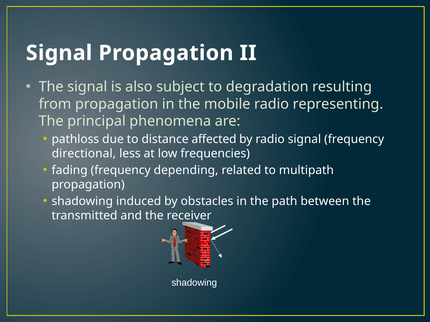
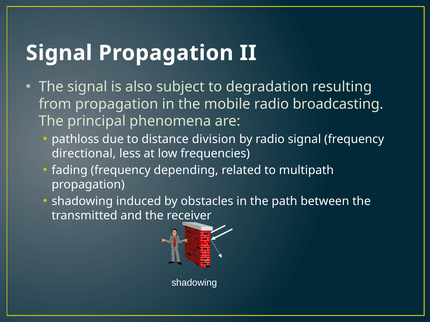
representing: representing -> broadcasting
affected: affected -> division
